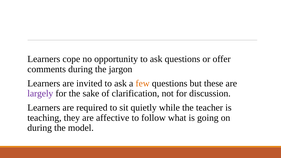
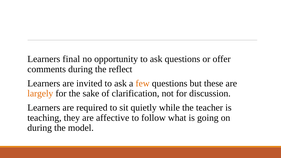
cope: cope -> final
jargon: jargon -> reflect
largely colour: purple -> orange
